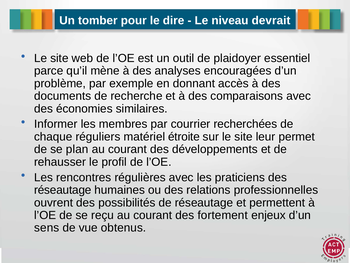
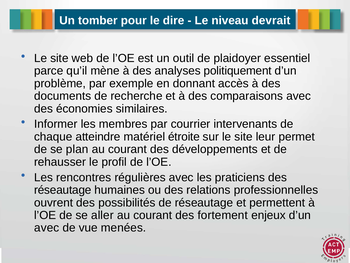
encouragées: encouragées -> politiquement
recherchées: recherchées -> intervenants
réguliers: réguliers -> atteindre
reçu: reçu -> aller
sens at (47, 227): sens -> avec
obtenus: obtenus -> menées
